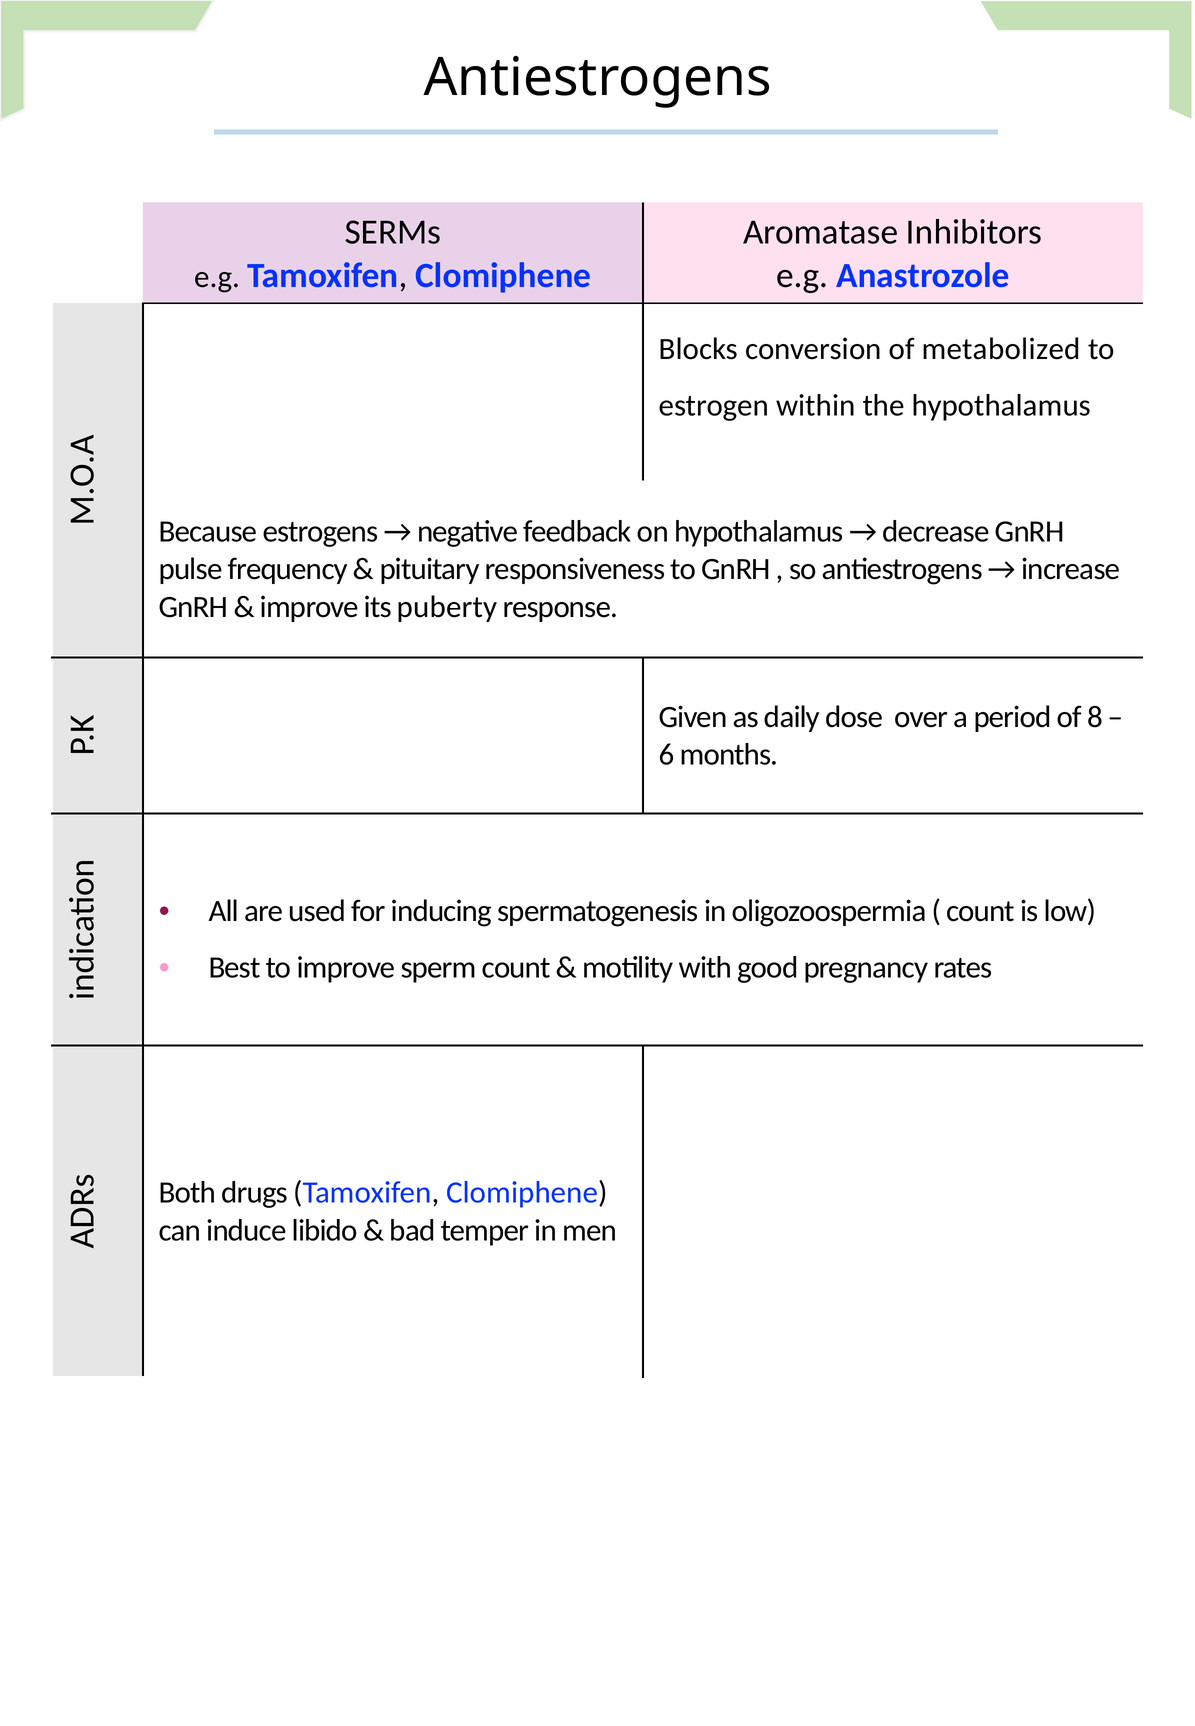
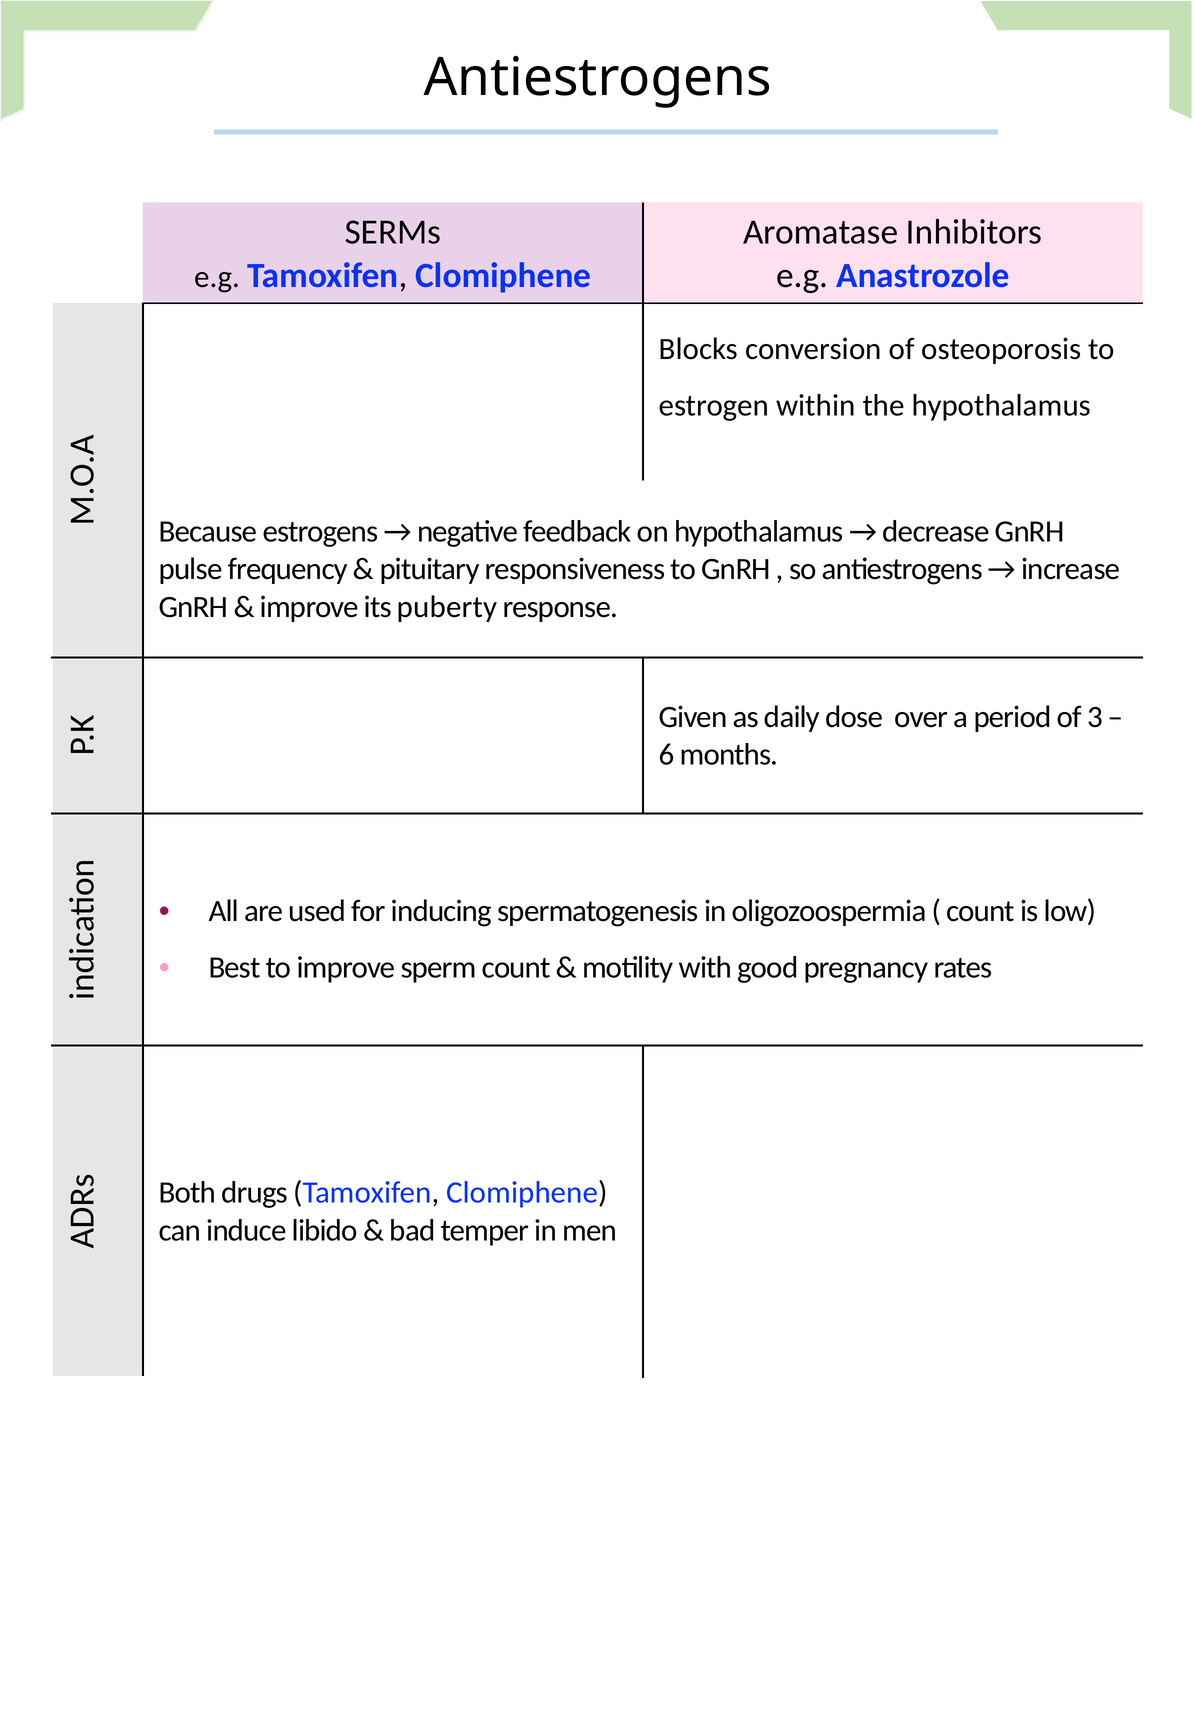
metabolized: metabolized -> osteoporosis
8: 8 -> 3
